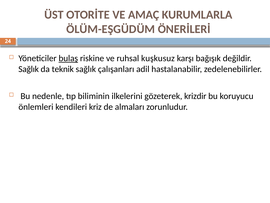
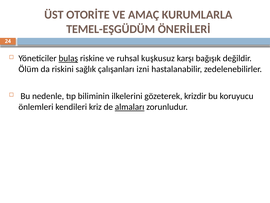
ÖLÜM-EŞGÜDÜM: ÖLÜM-EŞGÜDÜM -> TEMEL-EŞGÜDÜM
Sağlık at (29, 69): Sağlık -> Ölüm
teknik: teknik -> riskini
adil: adil -> izni
almaları underline: none -> present
